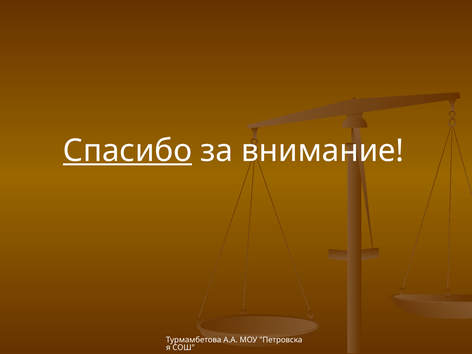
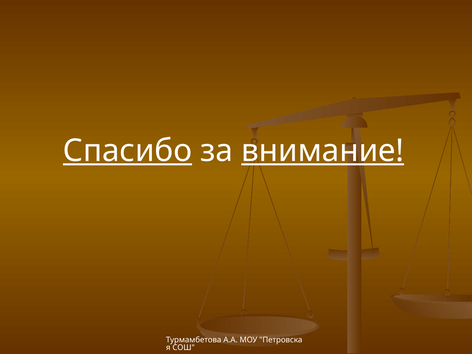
внимание underline: none -> present
